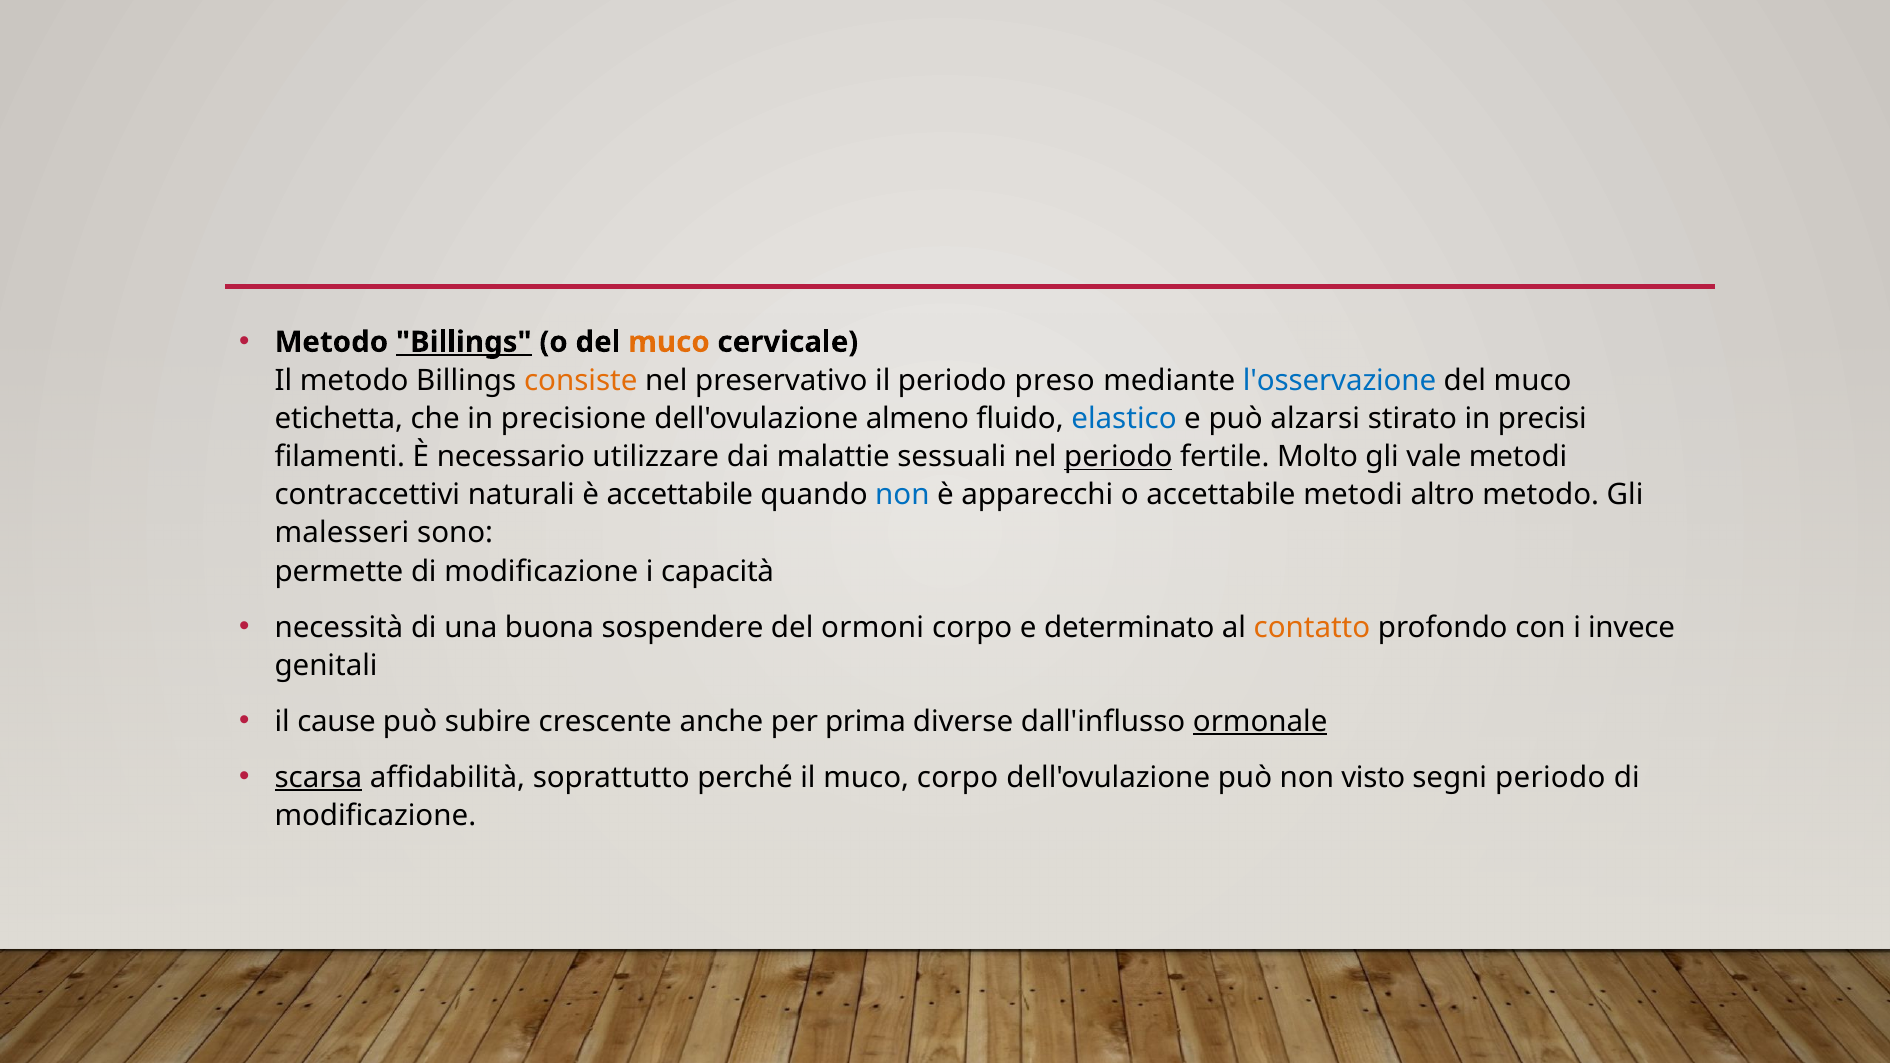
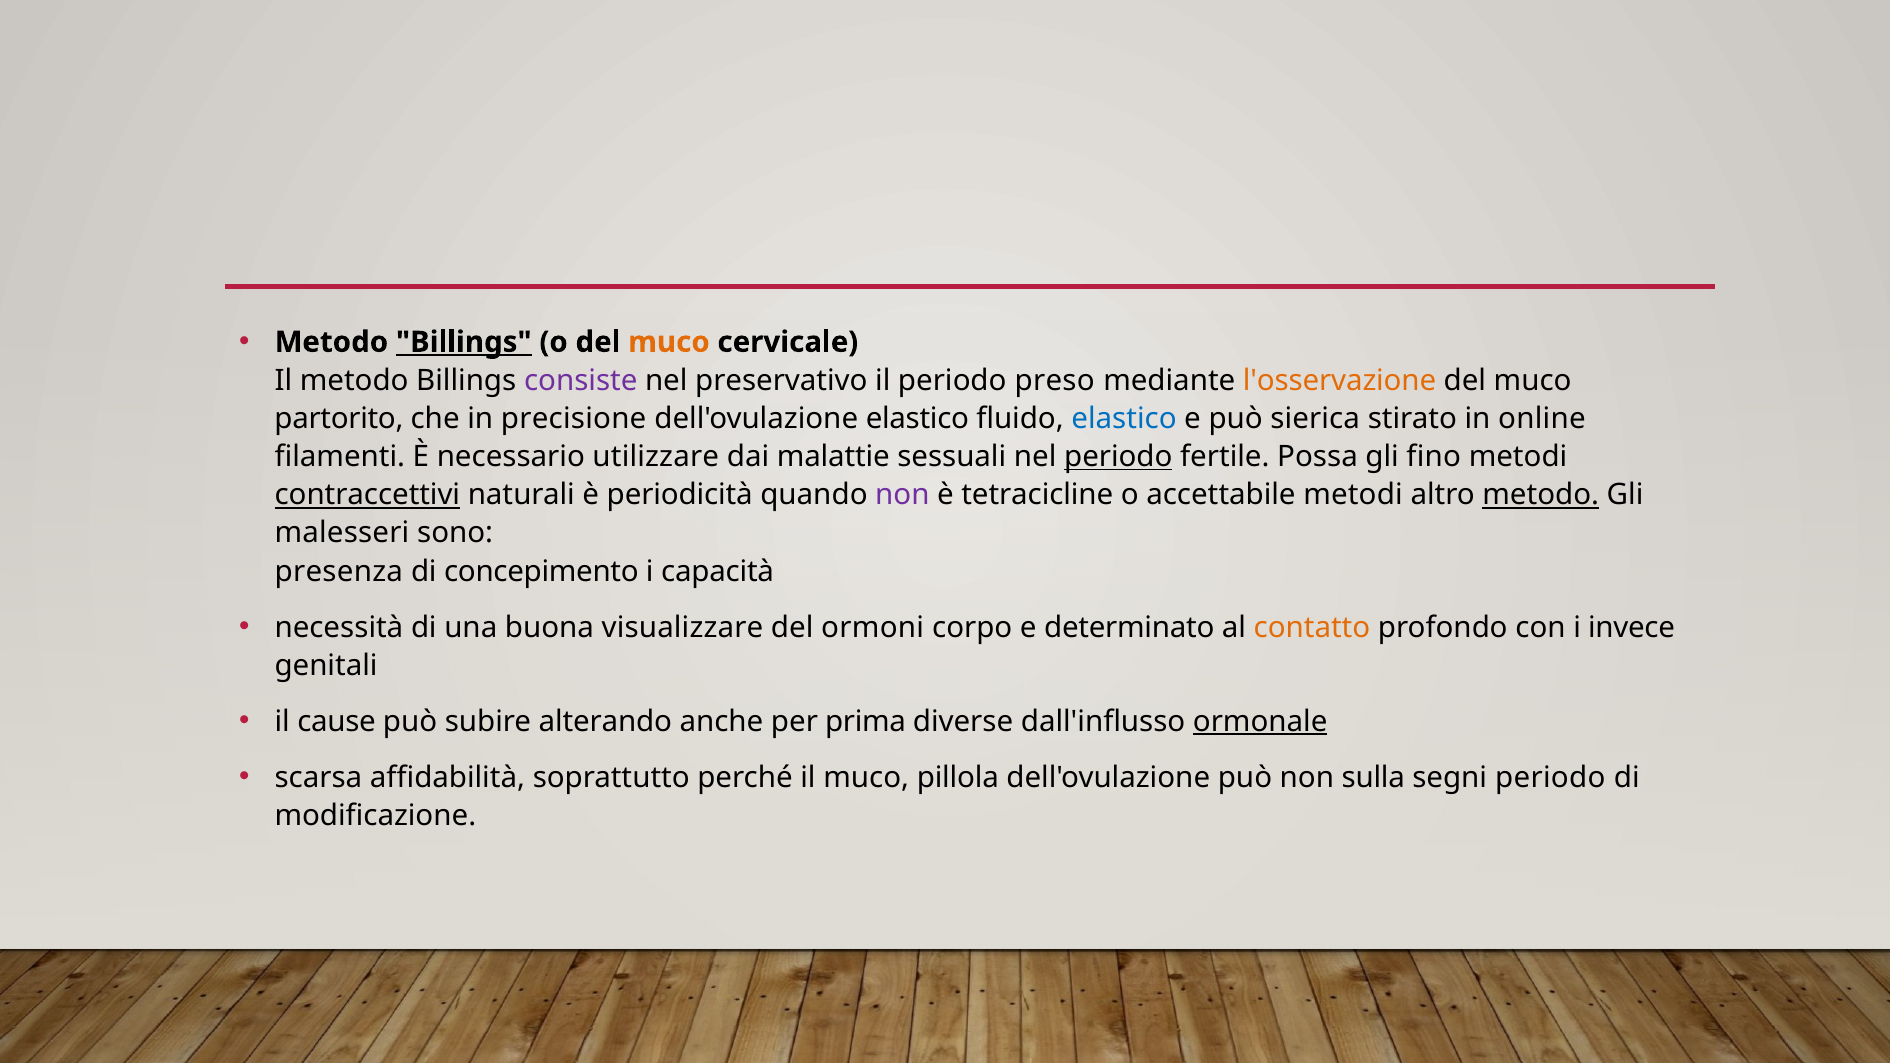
consiste colour: orange -> purple
l'osservazione colour: blue -> orange
etichetta: etichetta -> partorito
dell'ovulazione almeno: almeno -> elastico
alzarsi: alzarsi -> sierica
precisi: precisi -> online
Molto: Molto -> Possa
vale: vale -> fino
contraccettivi underline: none -> present
è accettabile: accettabile -> periodicità
non at (902, 495) colour: blue -> purple
apparecchi: apparecchi -> tetracicline
metodo at (1541, 495) underline: none -> present
permette: permette -> presenza
modificazione at (541, 571): modificazione -> concepimento
sospendere: sospendere -> visualizzare
crescente: crescente -> alterando
scarsa underline: present -> none
muco corpo: corpo -> pillola
visto: visto -> sulla
